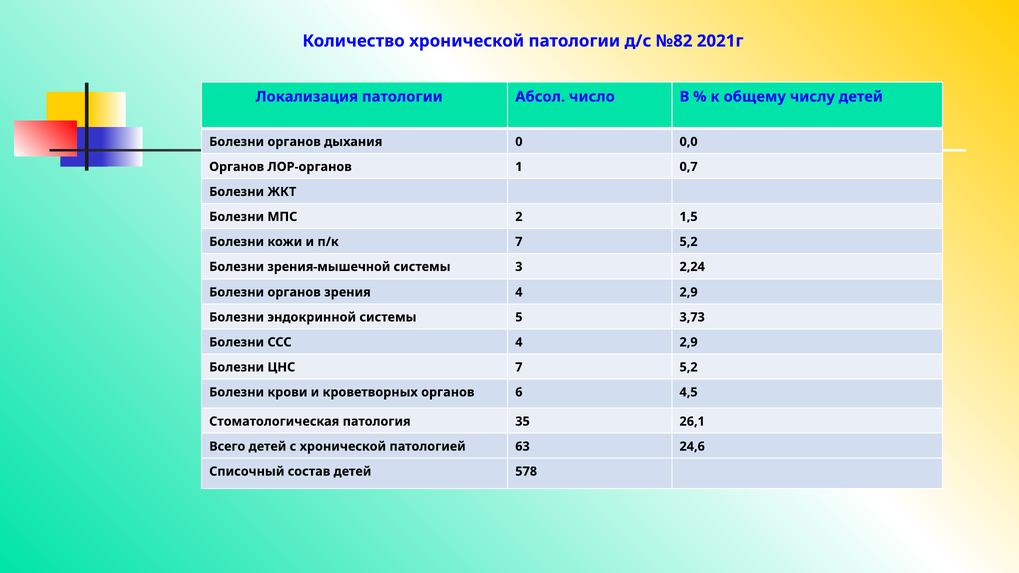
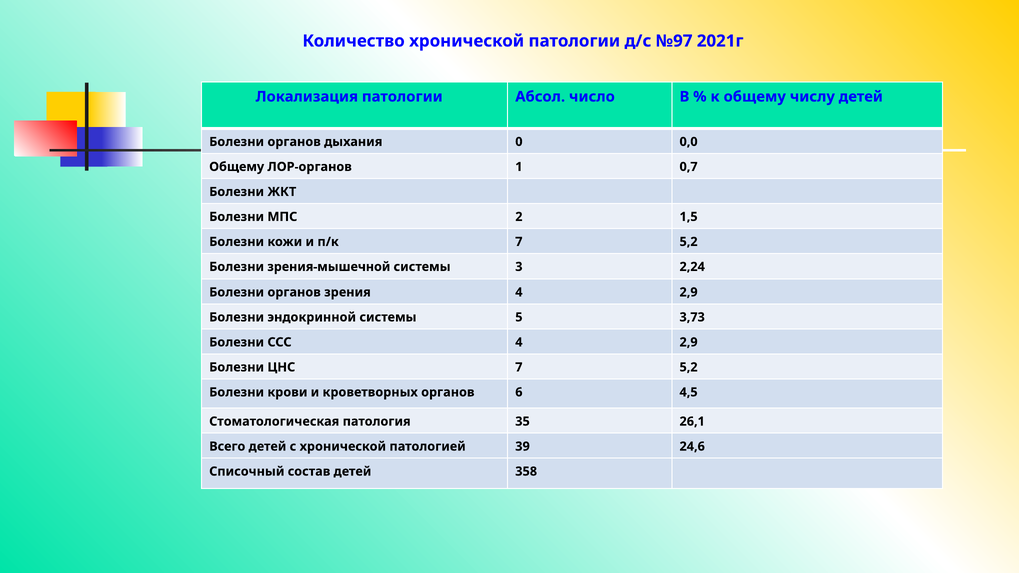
№82: №82 -> №97
Органов at (237, 167): Органов -> Общему
63: 63 -> 39
578: 578 -> 358
